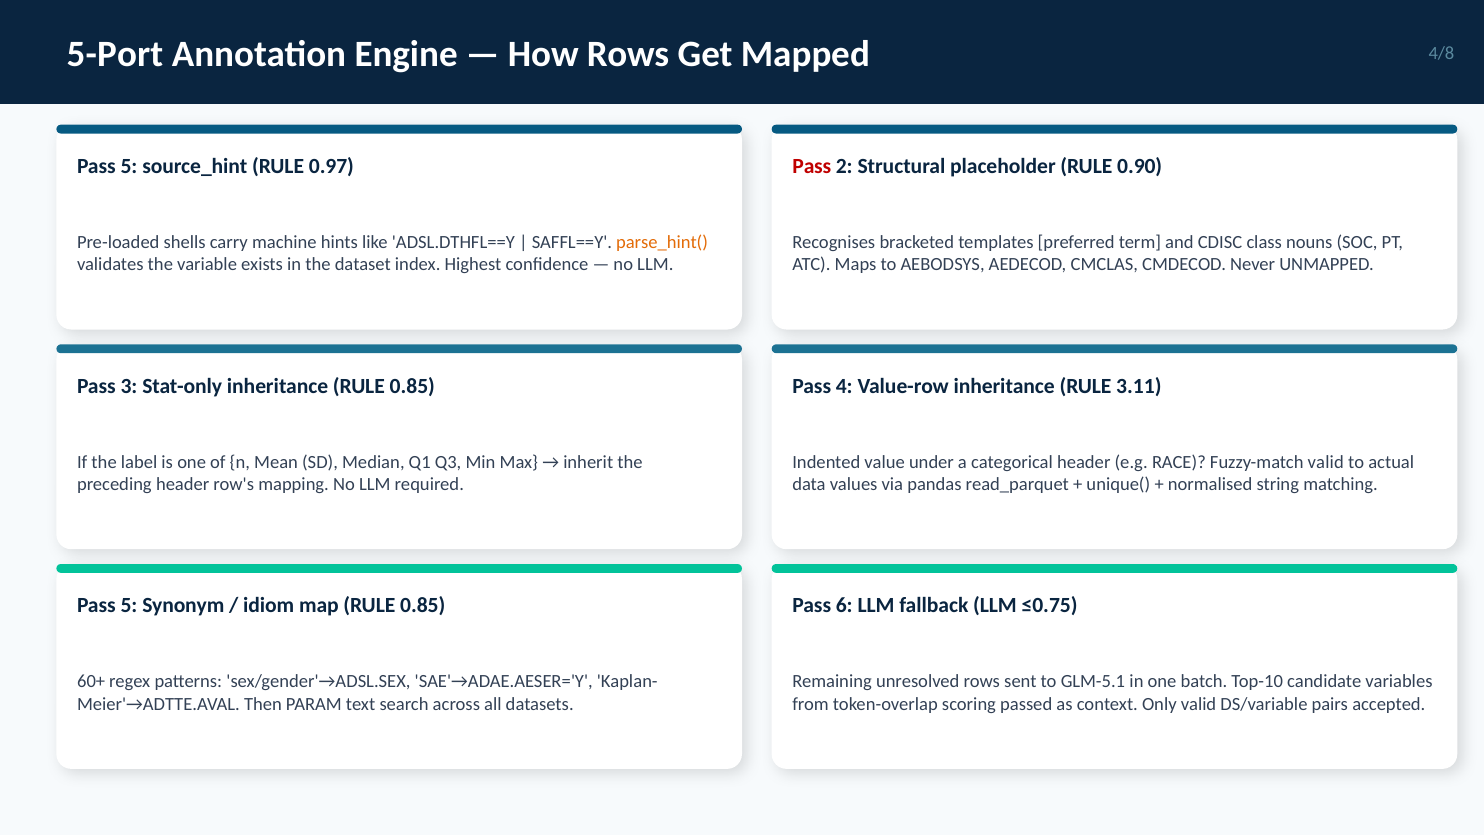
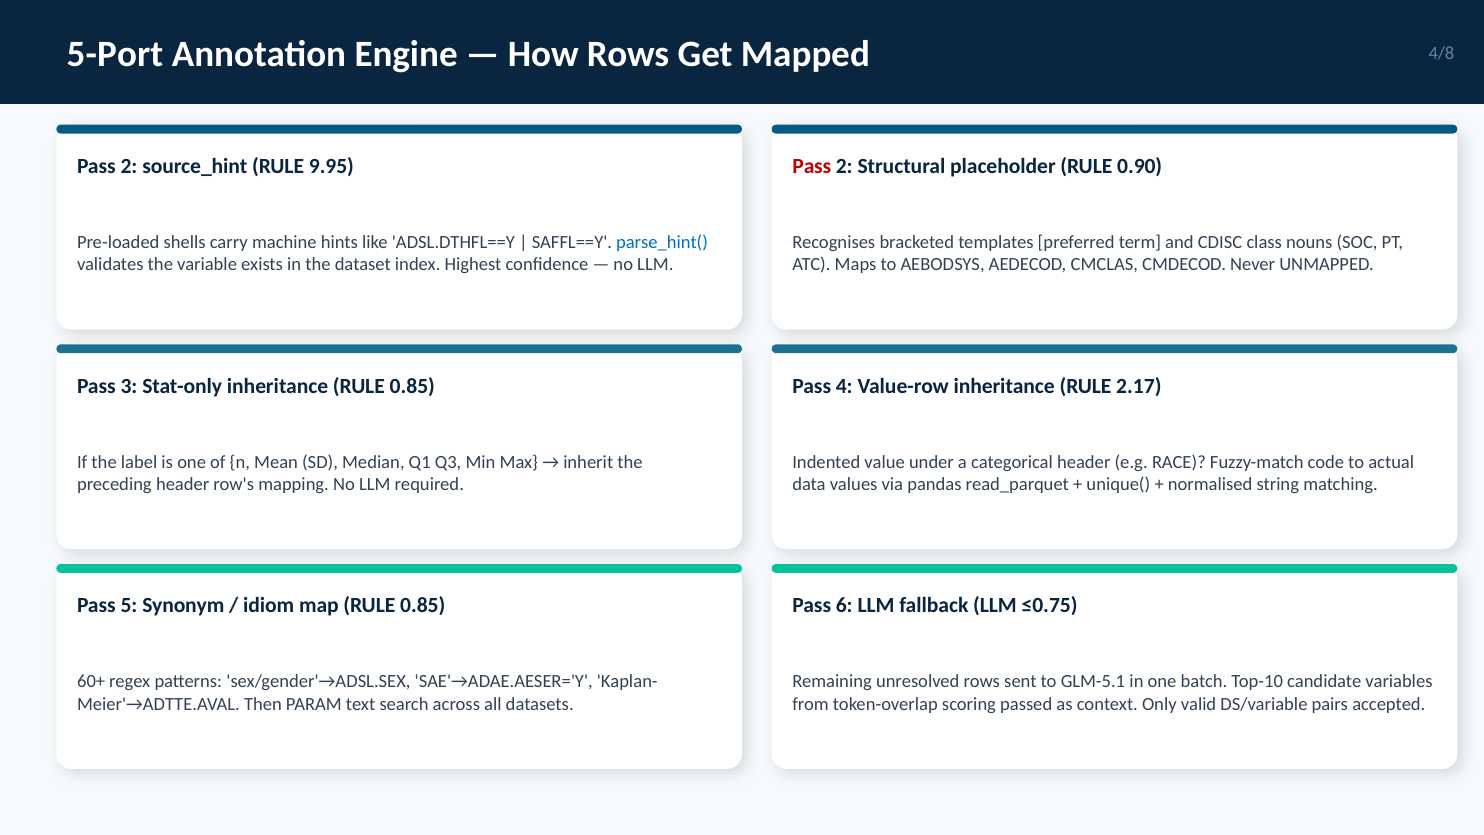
5 at (129, 166): 5 -> 2
0.97: 0.97 -> 9.95
parse_hint( colour: orange -> blue
3.11: 3.11 -> 2.17
Fuzzy-match valid: valid -> code
